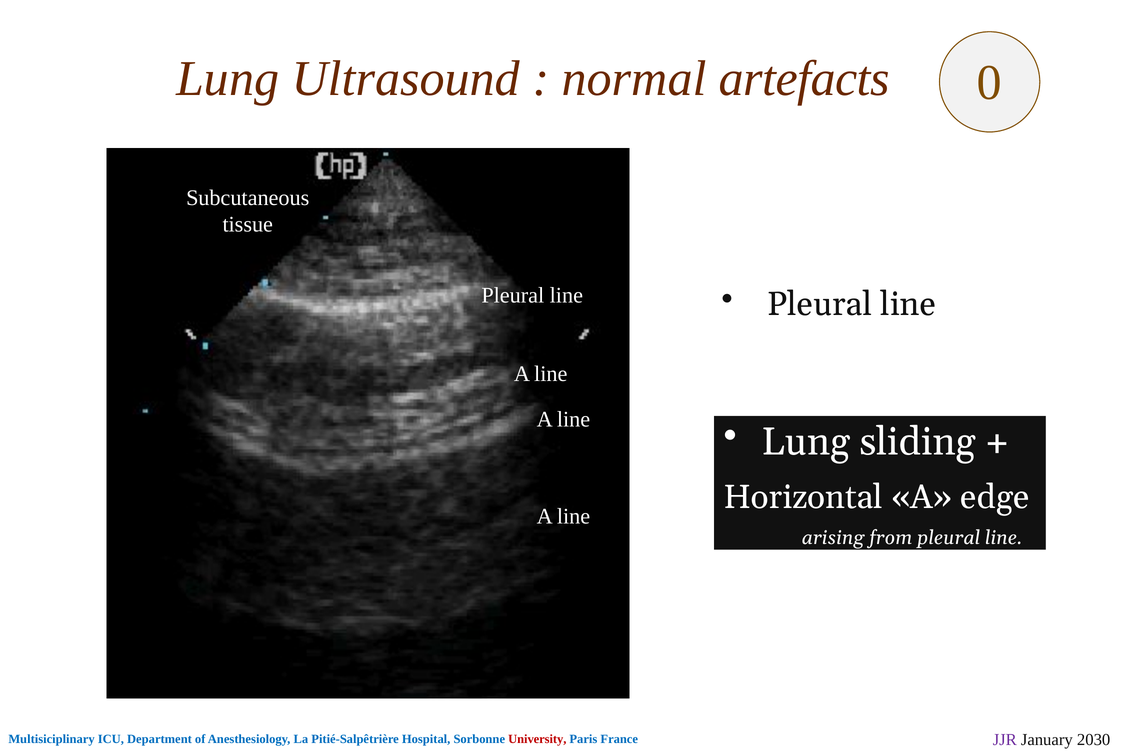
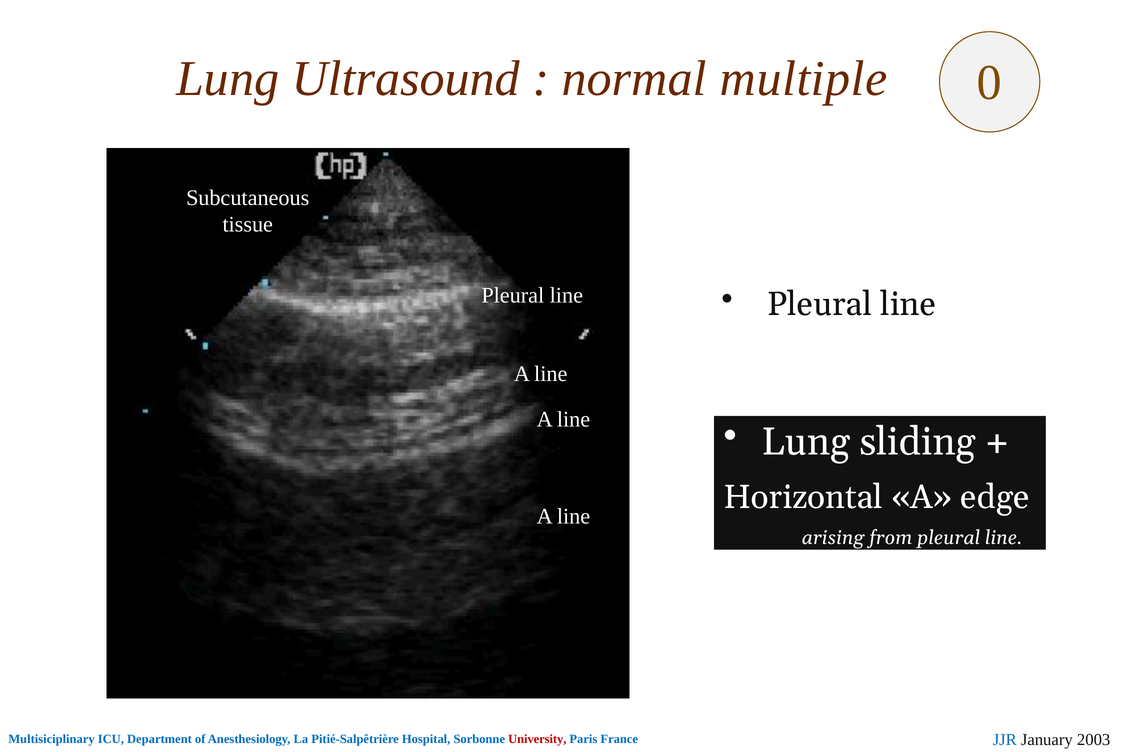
artefacts: artefacts -> multiple
JJR colour: purple -> blue
2030: 2030 -> 2003
